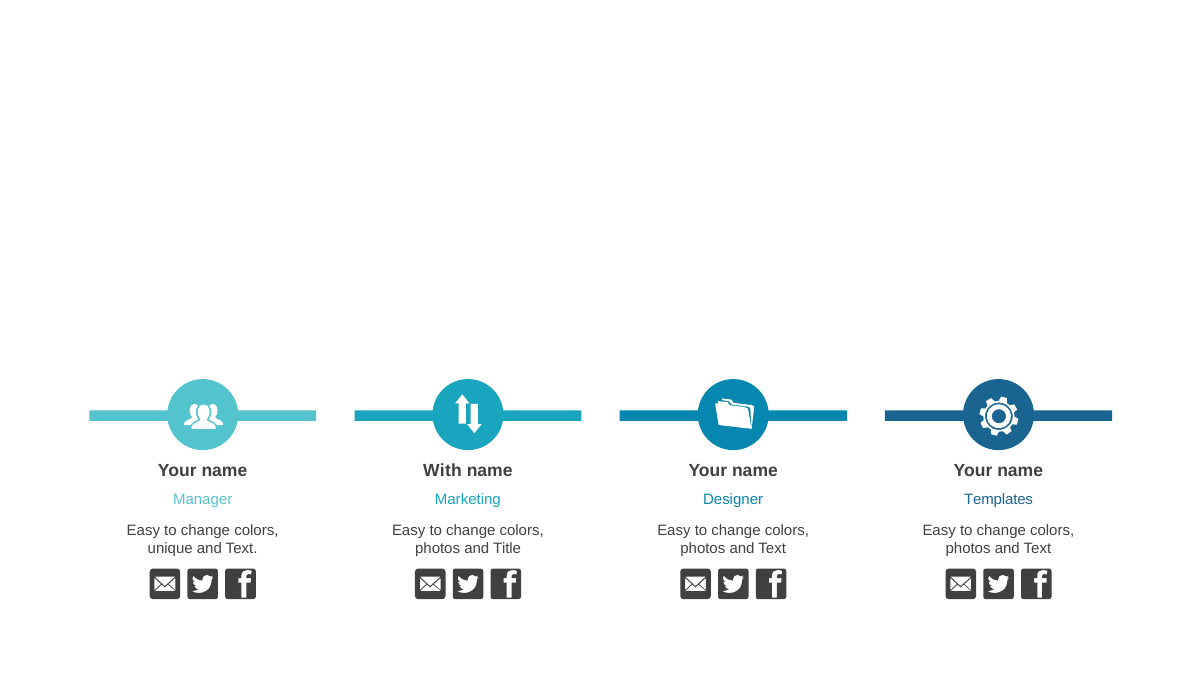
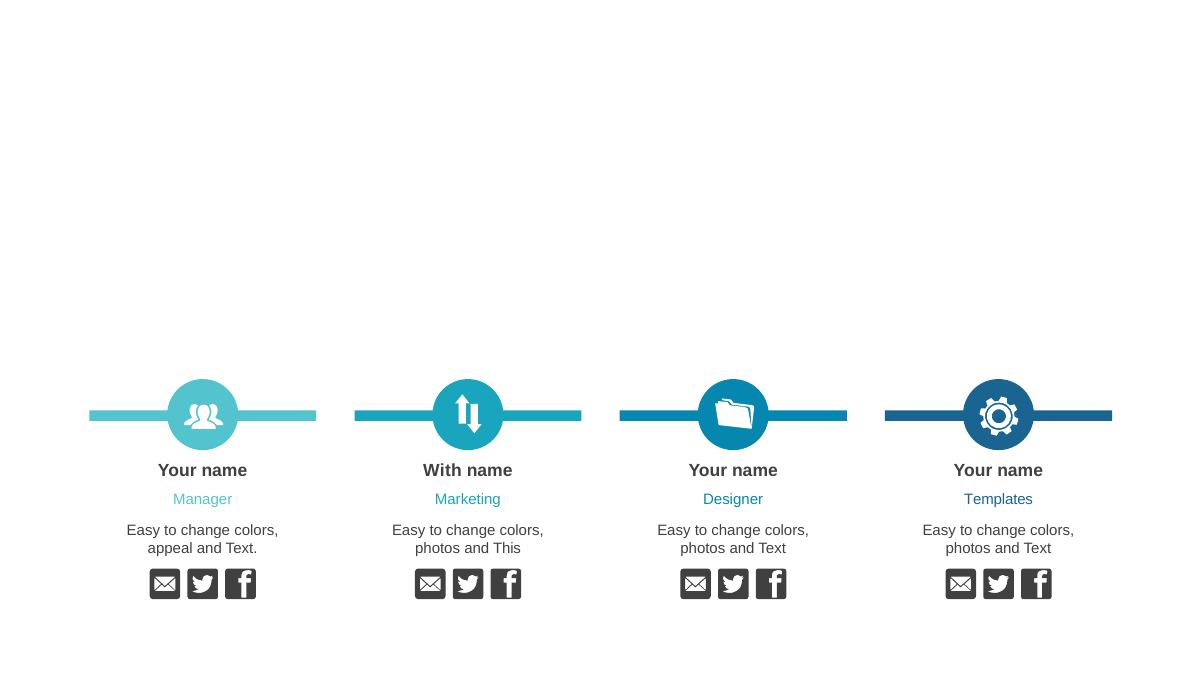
unique: unique -> appeal
Title: Title -> This
